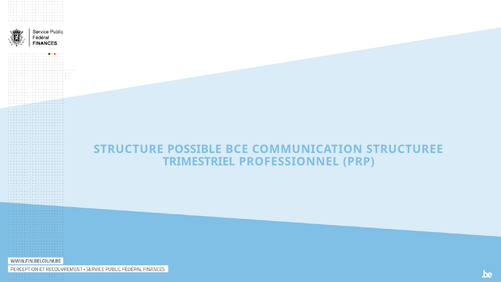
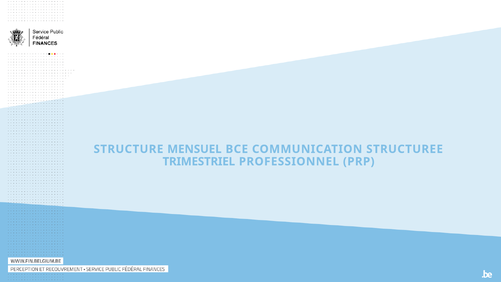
POSSIBLE: POSSIBLE -> MENSUEL
